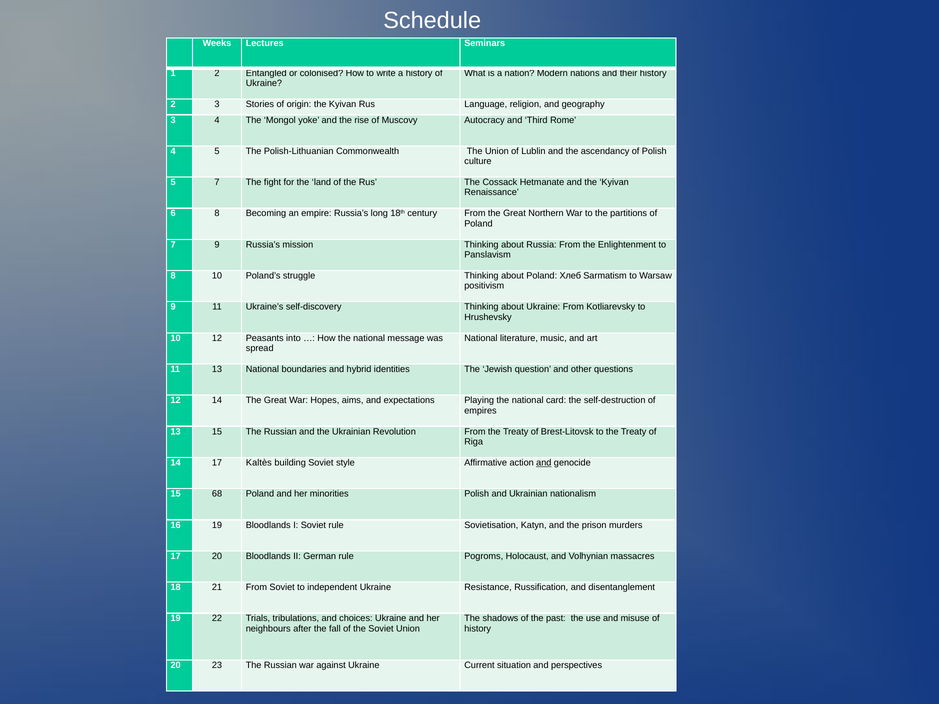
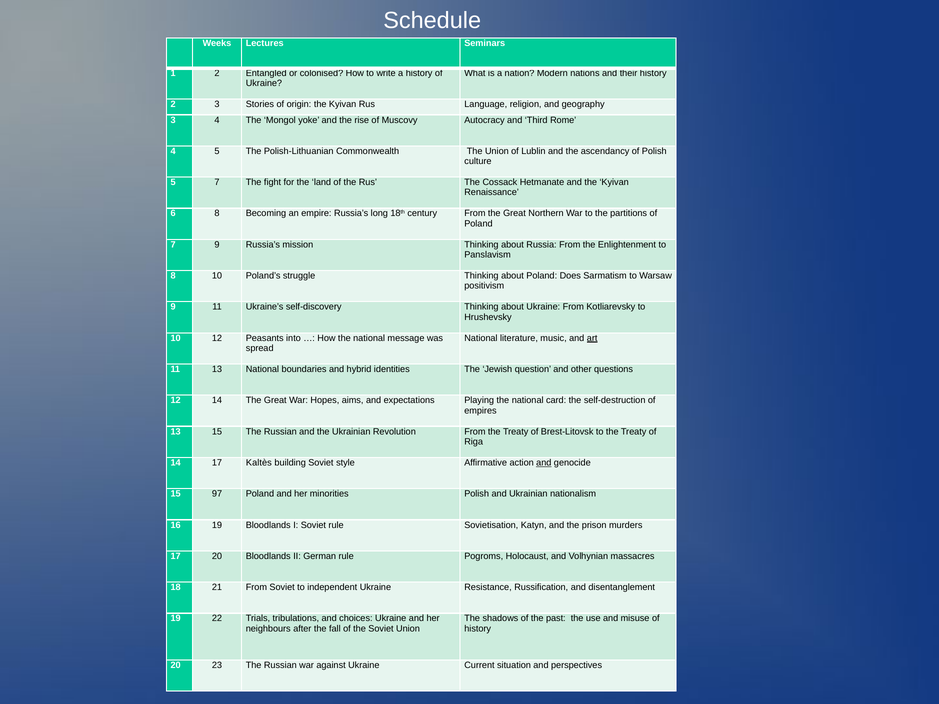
Хлеб: Хлеб -> Does
art underline: none -> present
68: 68 -> 97
